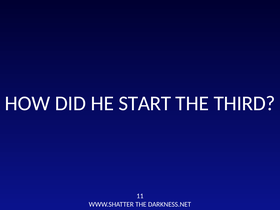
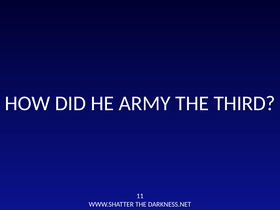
START: START -> ARMY
